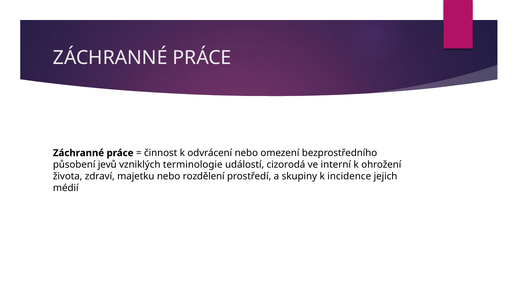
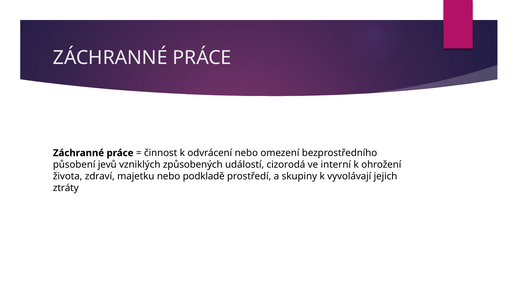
terminologie: terminologie -> způsobených
rozdělení: rozdělení -> podkladě
incidence: incidence -> vyvolávají
médií: médií -> ztráty
